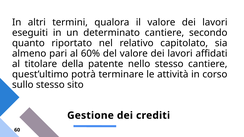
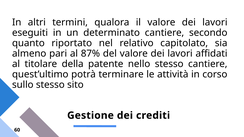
60%: 60% -> 87%
